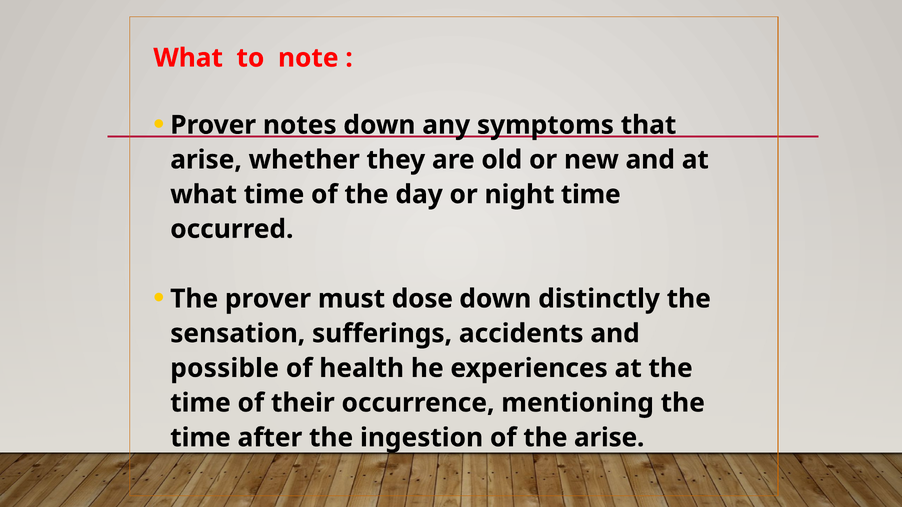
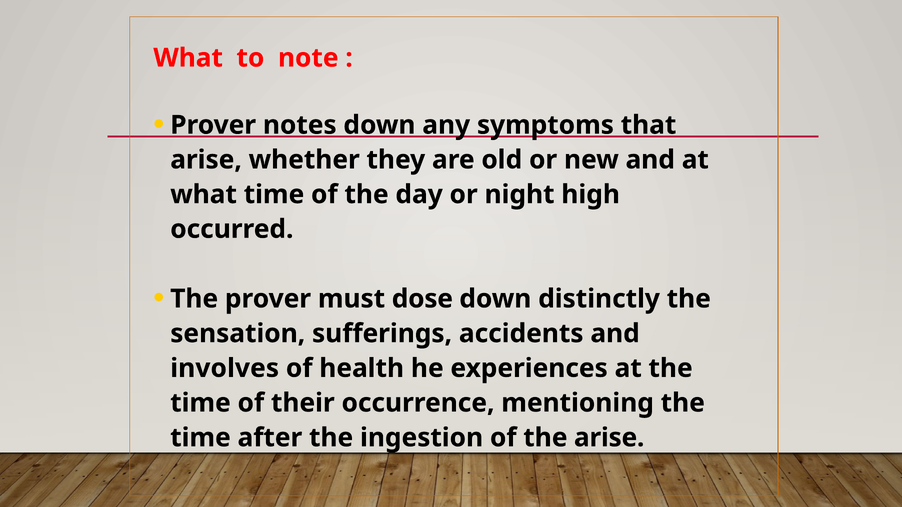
night time: time -> high
possible: possible -> involves
